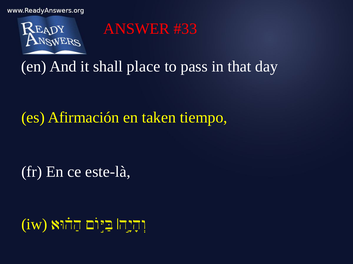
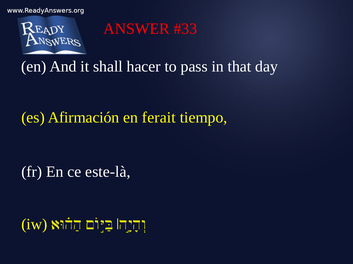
place: place -> hacer
taken: taken -> ferait
